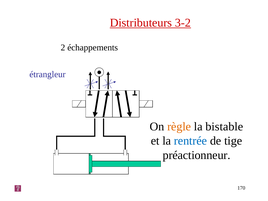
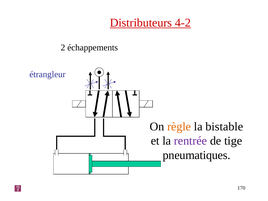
3-2: 3-2 -> 4-2
rentrée colour: blue -> purple
préactionneur: préactionneur -> pneumatiques
